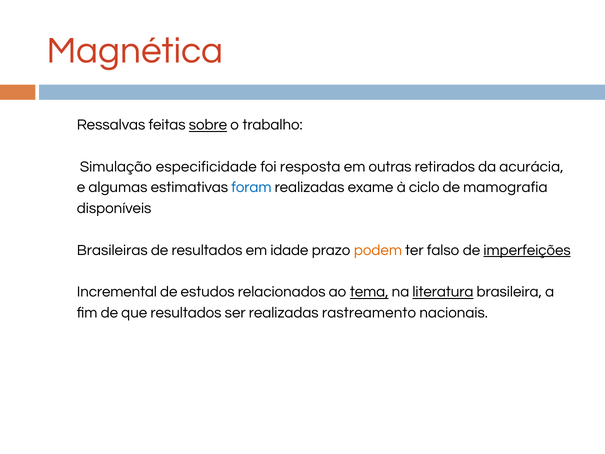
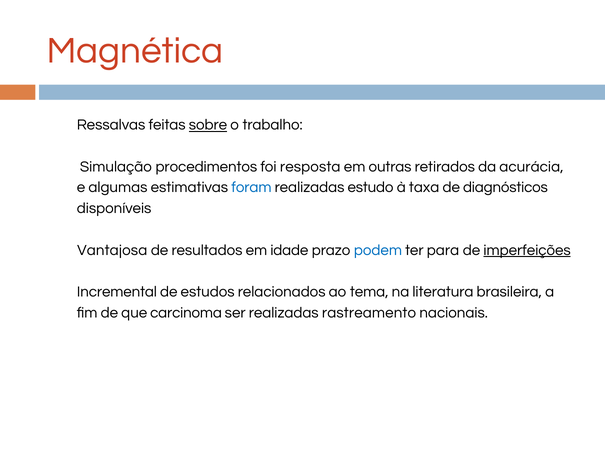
especificidade: especificidade -> procedimentos
exame: exame -> estudo
ciclo: ciclo -> taxa
mamografia: mamografia -> diagnósticos
Brasileiras: Brasileiras -> Vantajosa
podem colour: orange -> blue
falso: falso -> para
tema underline: present -> none
literatura underline: present -> none
que resultados: resultados -> carcinoma
